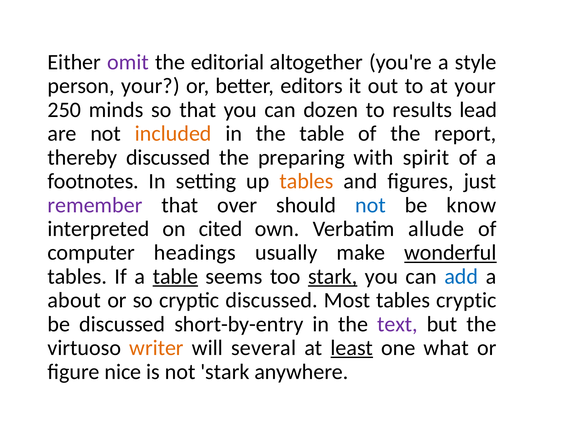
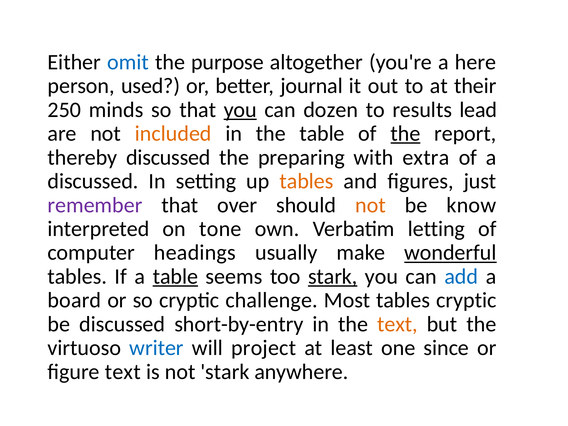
omit colour: purple -> blue
editorial: editorial -> purpose
style: style -> here
person your: your -> used
editors: editors -> journal
at your: your -> their
you at (240, 110) underline: none -> present
the at (405, 134) underline: none -> present
spirit: spirit -> extra
footnotes at (93, 181): footnotes -> discussed
not at (370, 205) colour: blue -> orange
cited: cited -> tone
allude: allude -> letting
about: about -> board
cryptic discussed: discussed -> challenge
text at (397, 324) colour: purple -> orange
writer colour: orange -> blue
several: several -> project
least underline: present -> none
what: what -> since
figure nice: nice -> text
